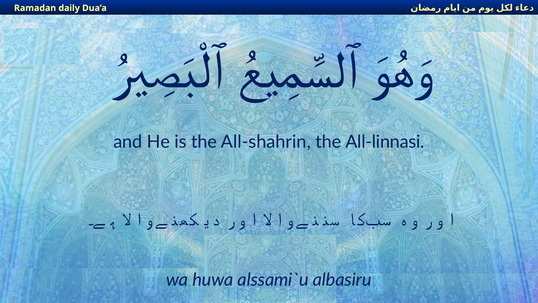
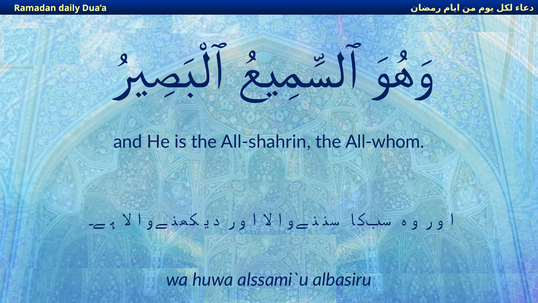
All-linnasi: All-linnasi -> All-whom
